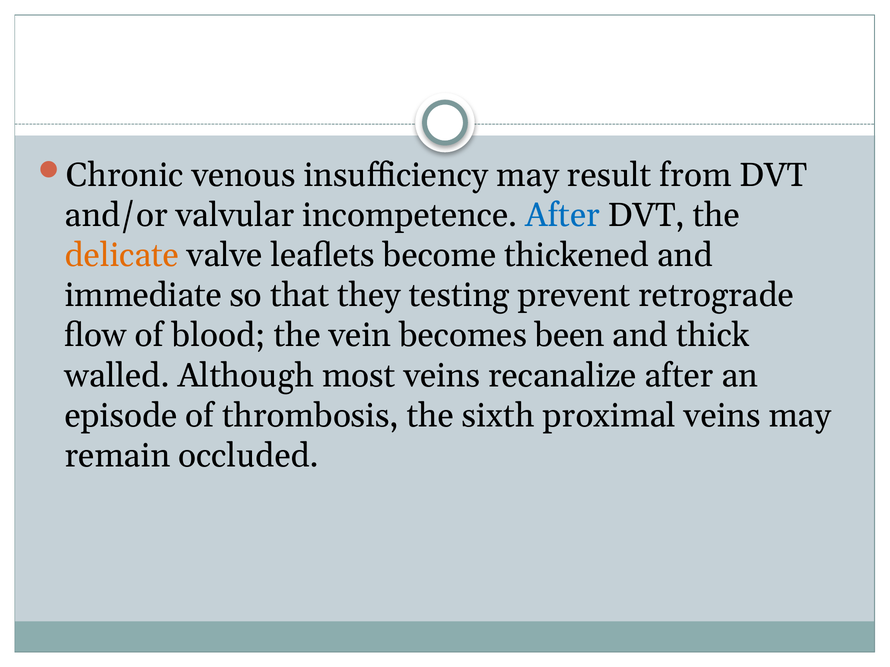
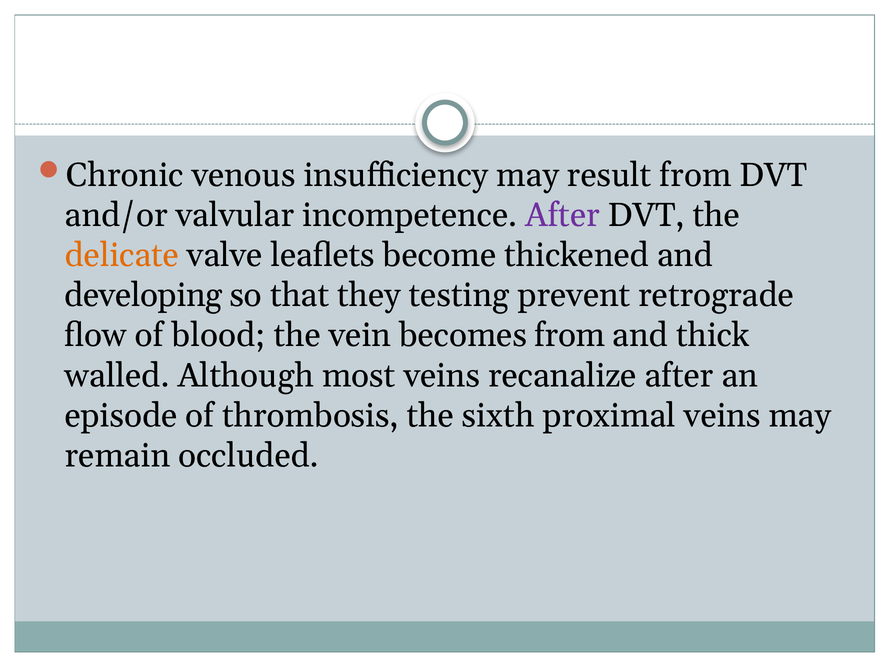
After at (563, 215) colour: blue -> purple
immediate: immediate -> developing
becomes been: been -> from
